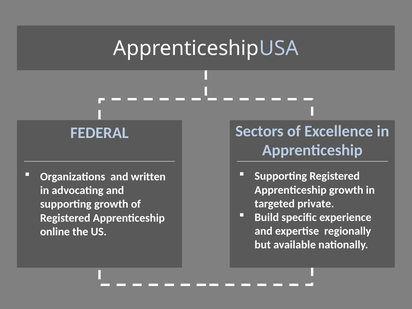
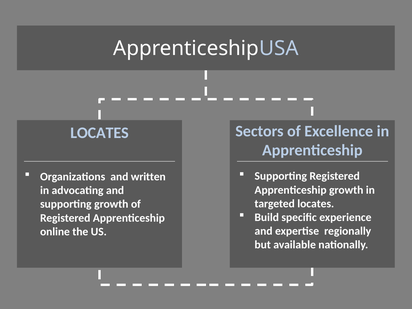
FEDERAL at (99, 133): FEDERAL -> LOCATES
targeted private: private -> locates
